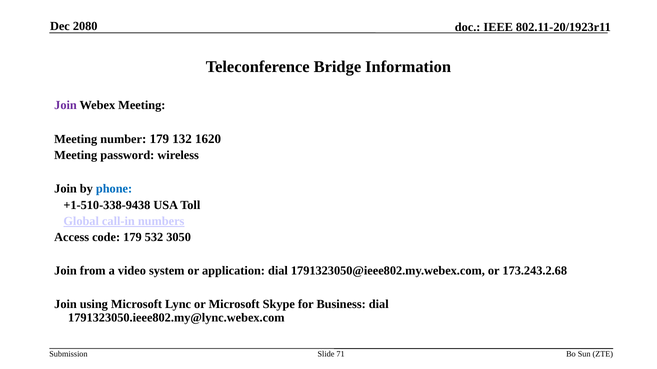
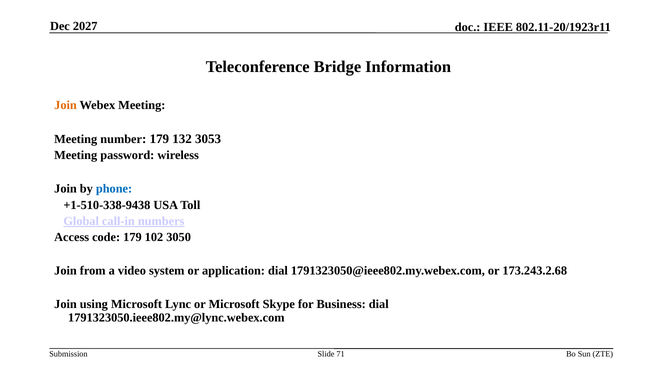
2080: 2080 -> 2027
Join at (66, 105) colour: purple -> orange
1620: 1620 -> 3053
532: 532 -> 102
